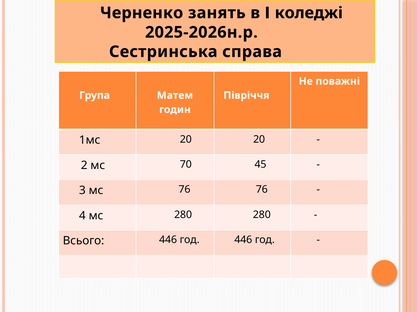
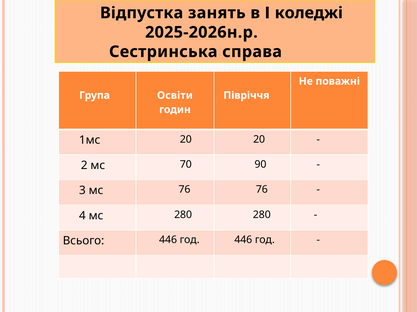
Черненко: Черненко -> Відпустка
Матем: Матем -> Освіти
45: 45 -> 90
